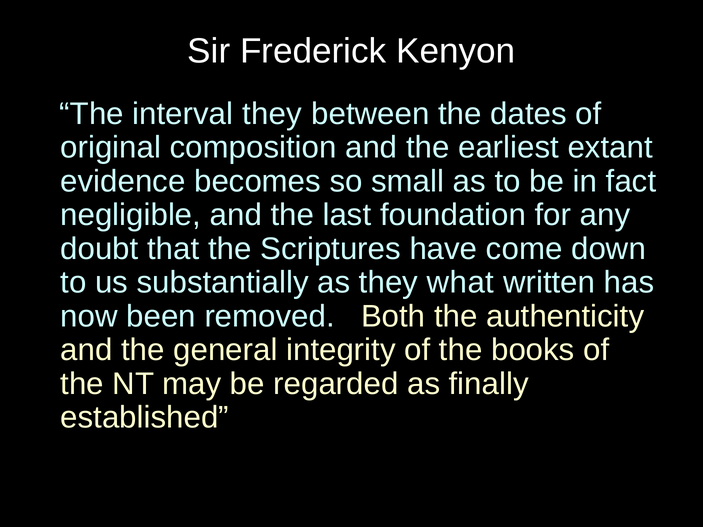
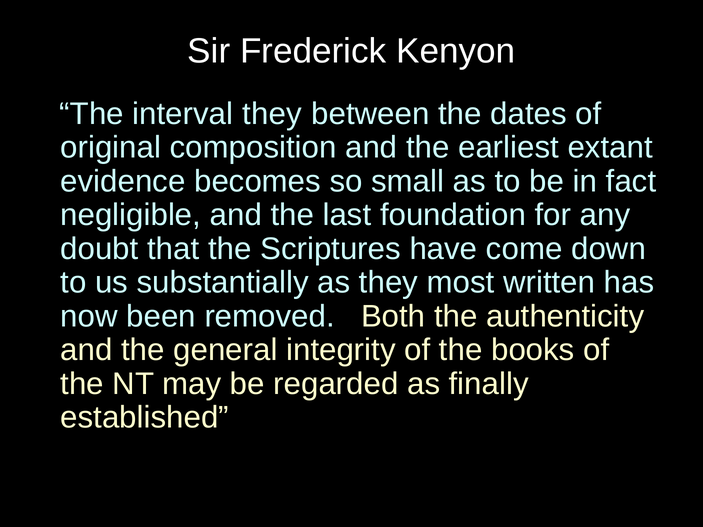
what: what -> most
